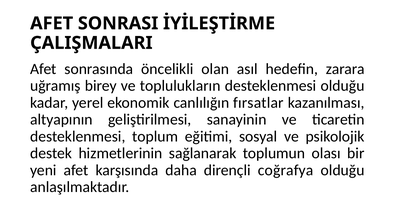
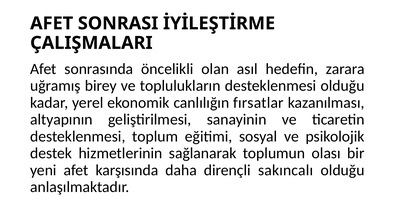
coğrafya: coğrafya -> sakıncalı
